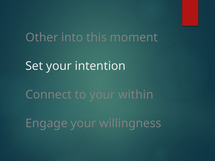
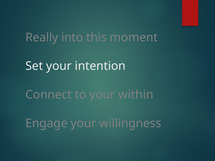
Other: Other -> Really
